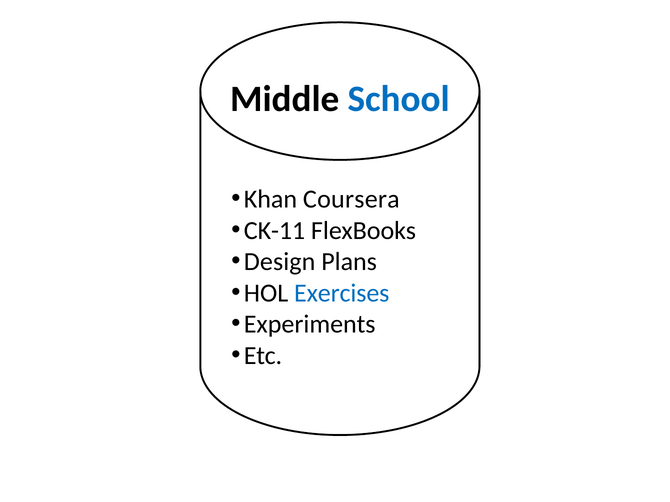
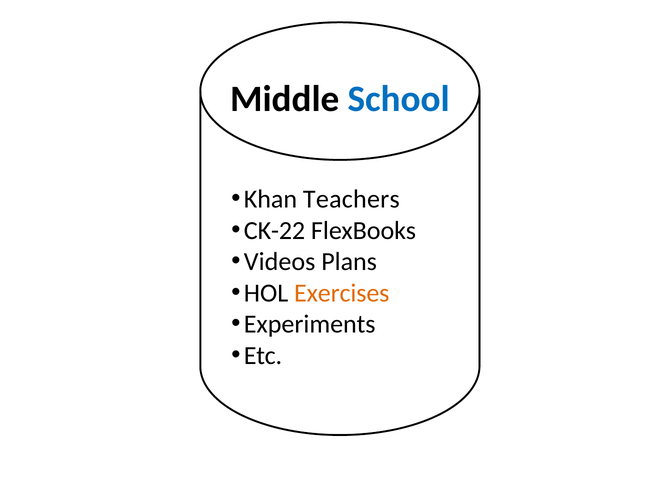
Coursera: Coursera -> Teachers
CK-11: CK-11 -> CK-22
Design: Design -> Videos
Exercises colour: blue -> orange
